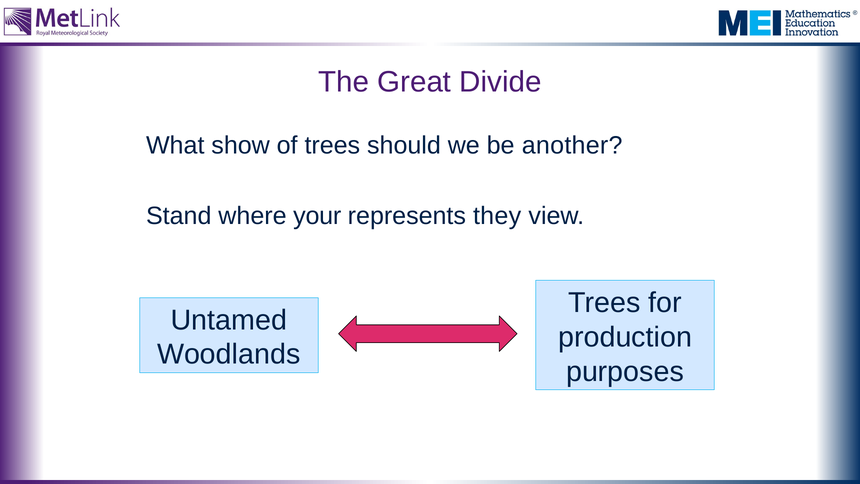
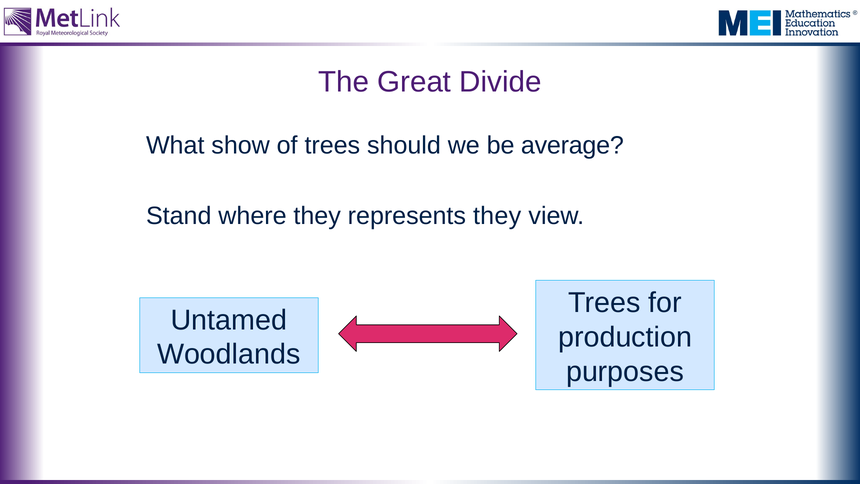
another: another -> average
where your: your -> they
